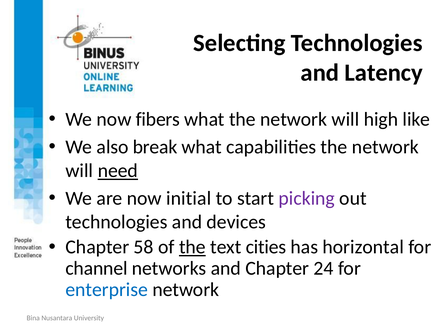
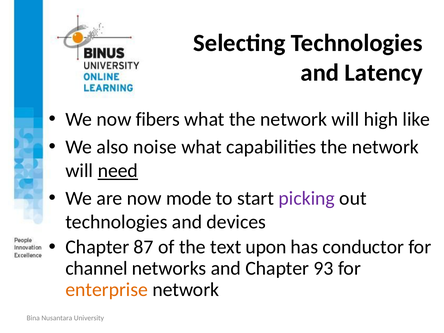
break: break -> noise
initial: initial -> mode
58: 58 -> 87
the at (192, 247) underline: present -> none
cities: cities -> upon
horizontal: horizontal -> conductor
24: 24 -> 93
enterprise colour: blue -> orange
